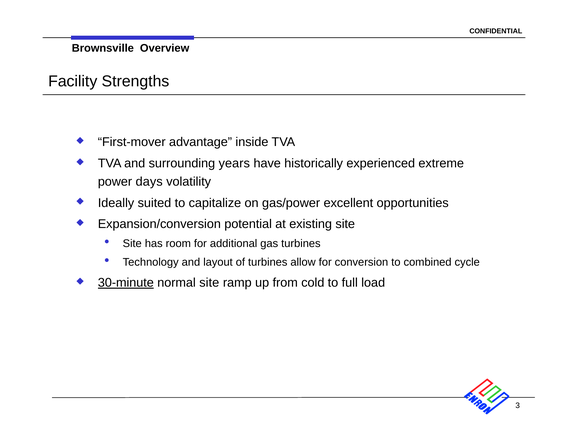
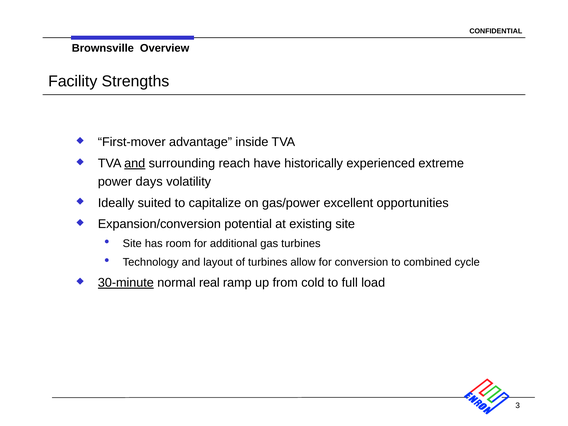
and at (135, 163) underline: none -> present
years: years -> reach
normal site: site -> real
